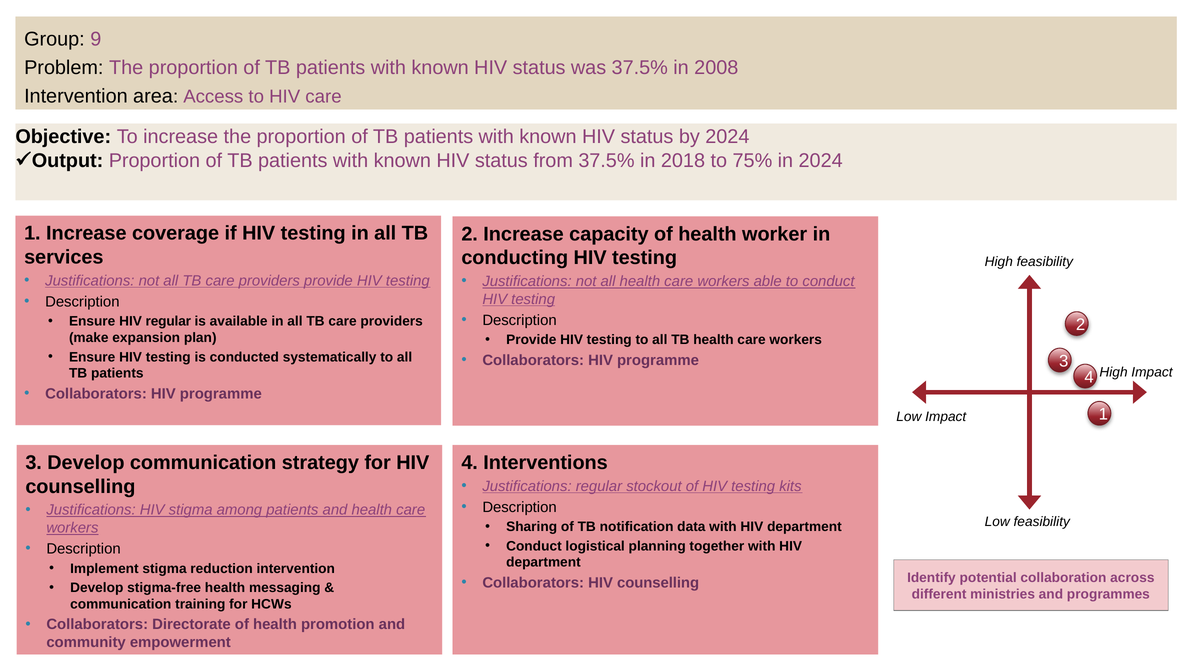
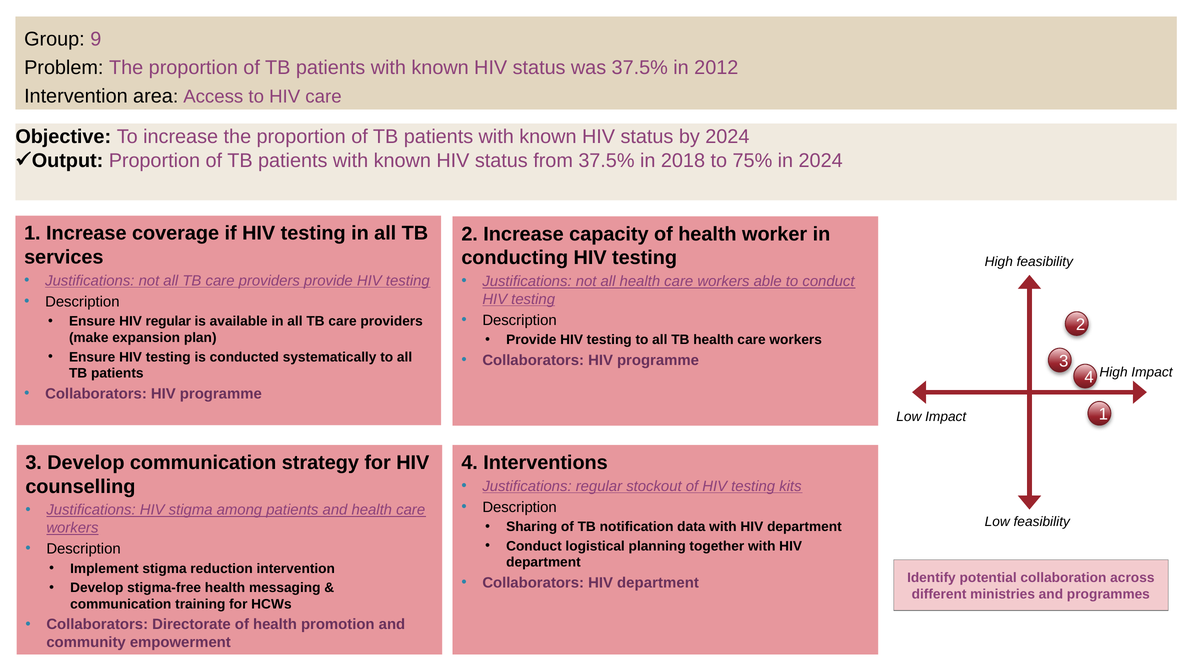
2008: 2008 -> 2012
Collaborators HIV counselling: counselling -> department
